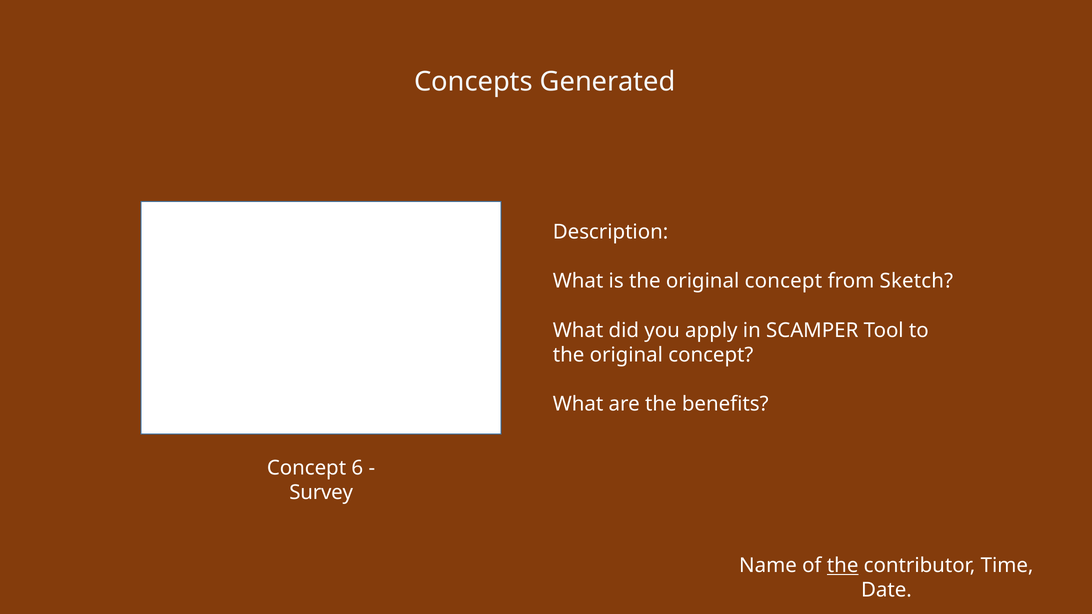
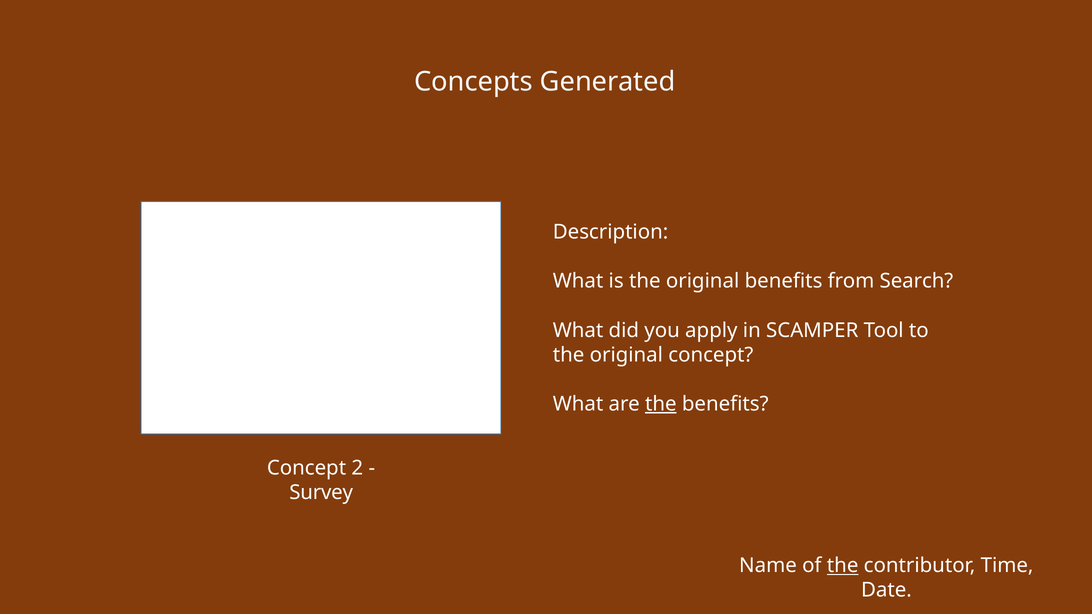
is the original concept: concept -> benefits
Sketch: Sketch -> Search
the at (661, 404) underline: none -> present
6: 6 -> 2
